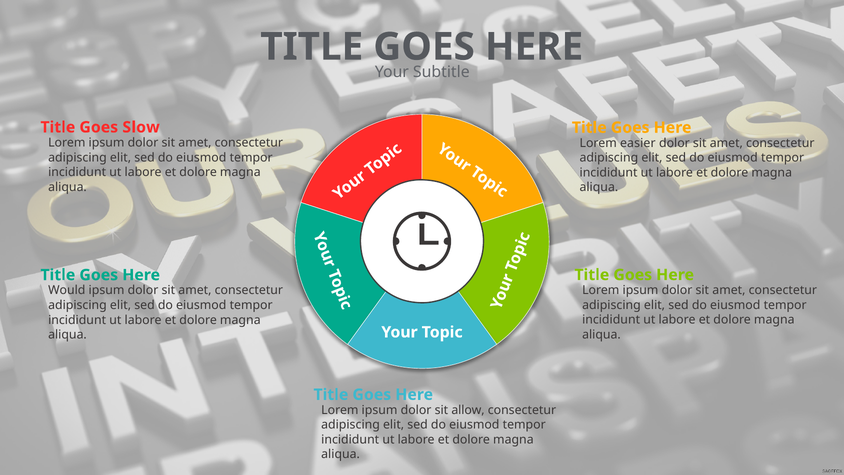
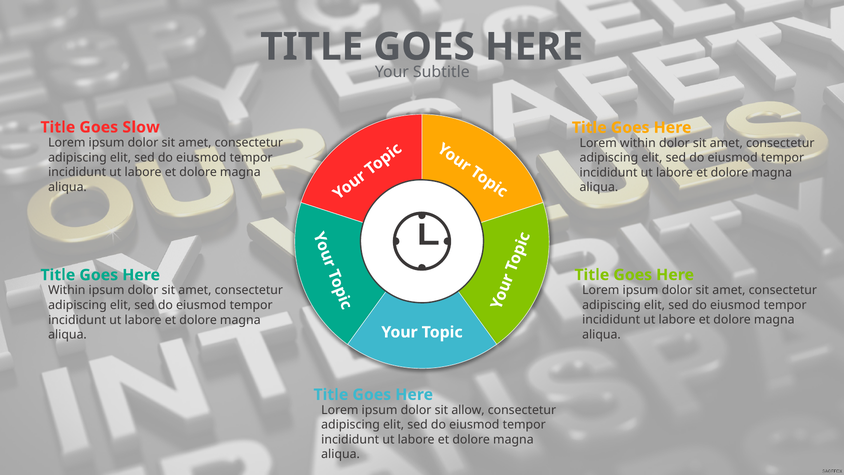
Lorem easier: easier -> within
Would at (67, 290): Would -> Within
